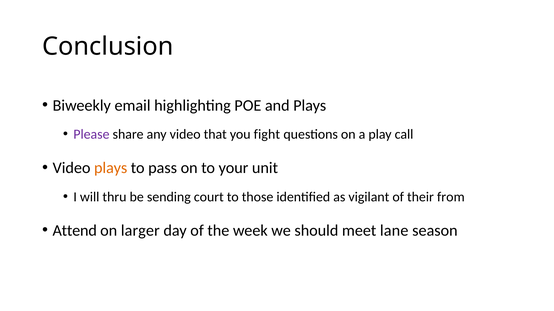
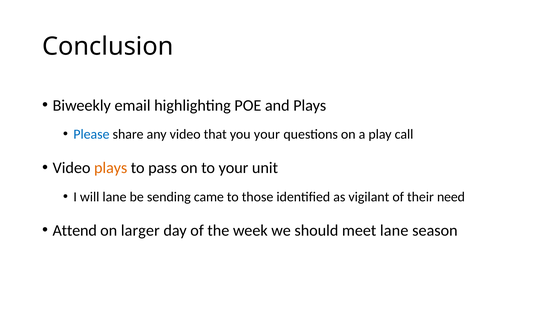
Please colour: purple -> blue
you fight: fight -> your
will thru: thru -> lane
court: court -> came
from: from -> need
